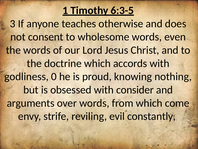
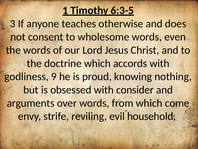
0: 0 -> 9
constantly: constantly -> household
